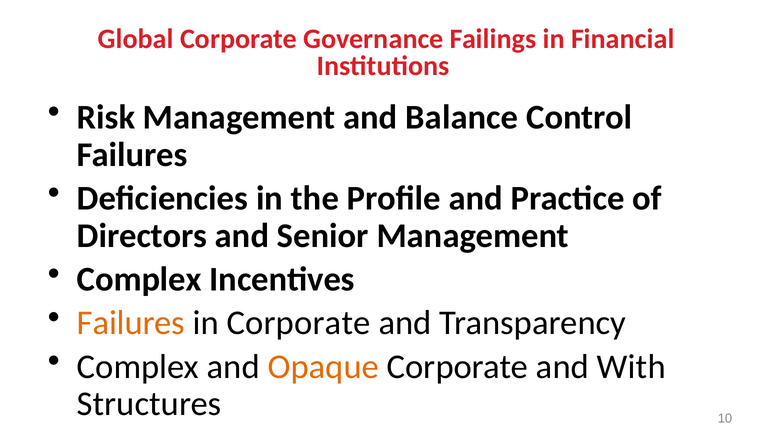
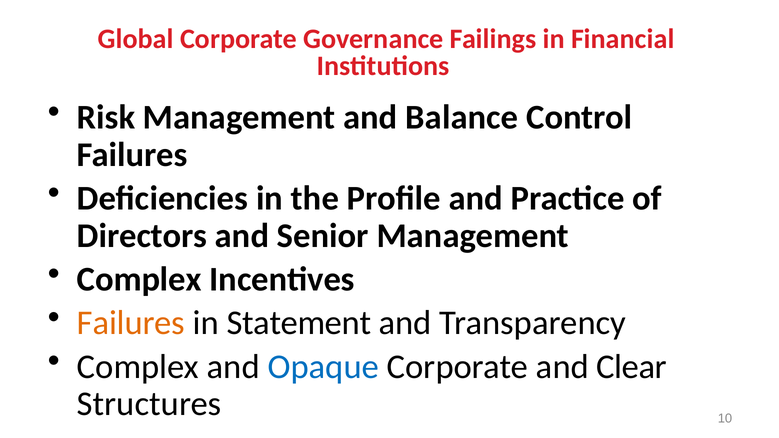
in Corporate: Corporate -> Statement
Opaque colour: orange -> blue
With: With -> Clear
